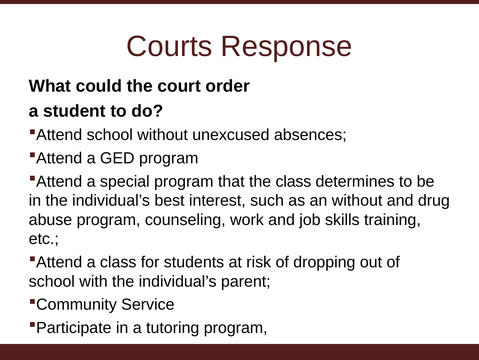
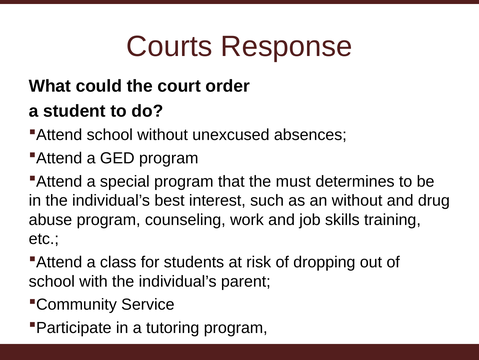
the class: class -> must
